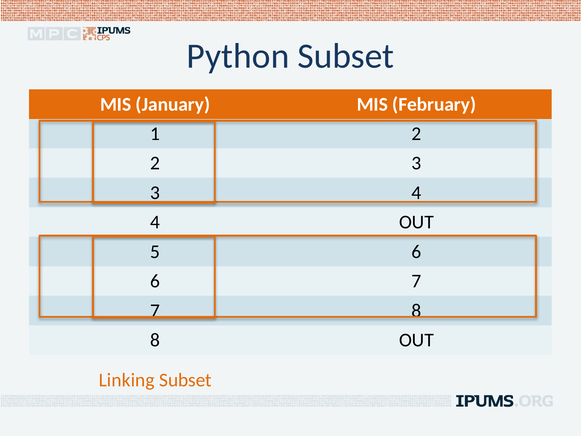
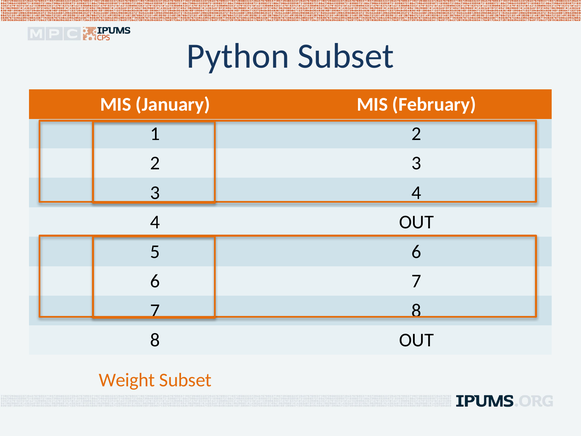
Linking: Linking -> Weight
